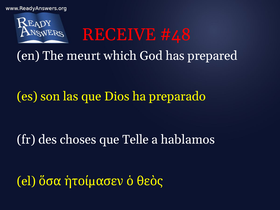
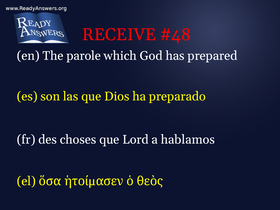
meurt: meurt -> parole
Telle: Telle -> Lord
